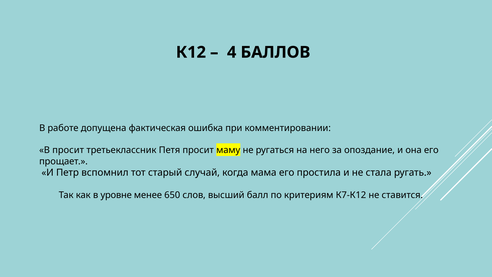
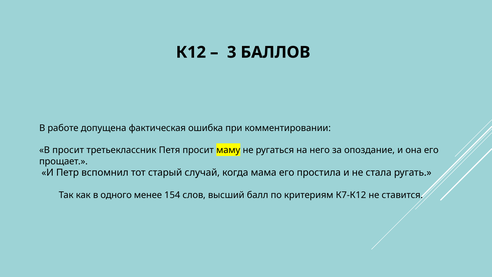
4: 4 -> 3
уровне: уровне -> одного
650: 650 -> 154
